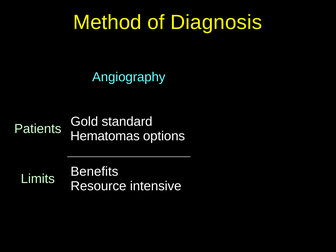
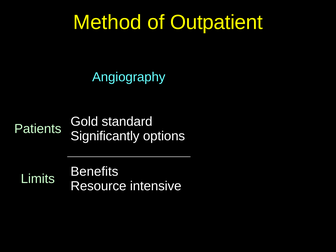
Diagnosis: Diagnosis -> Outpatient
Hematomas: Hematomas -> Significantly
